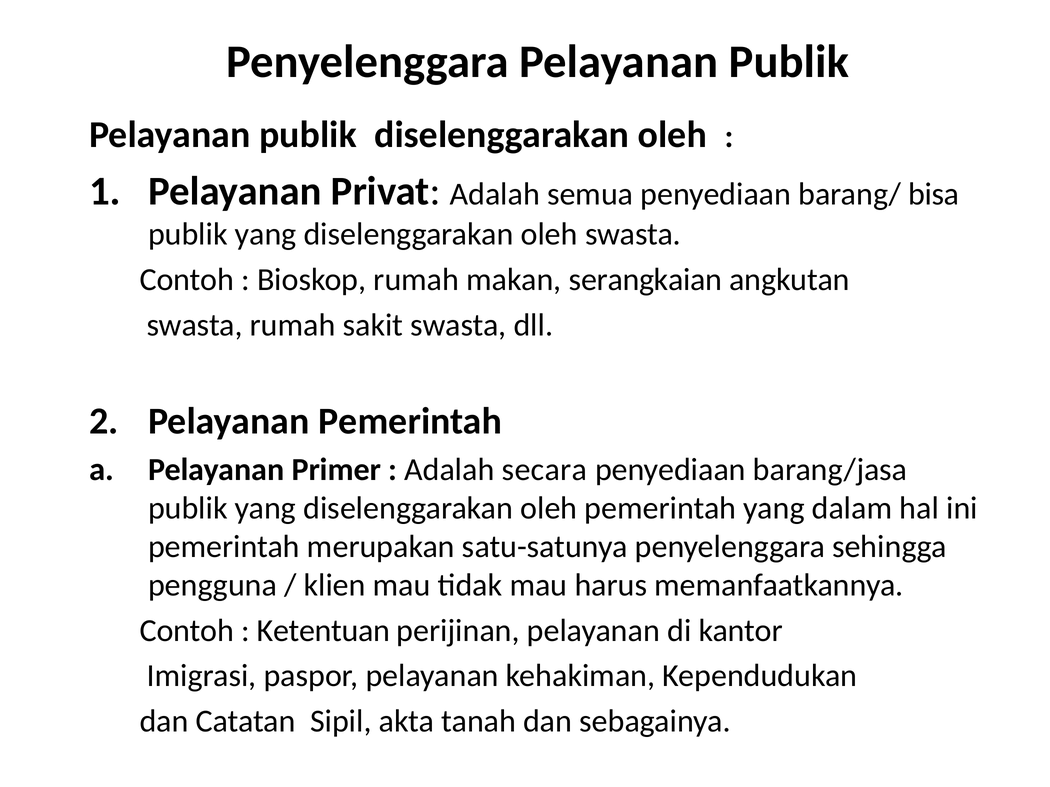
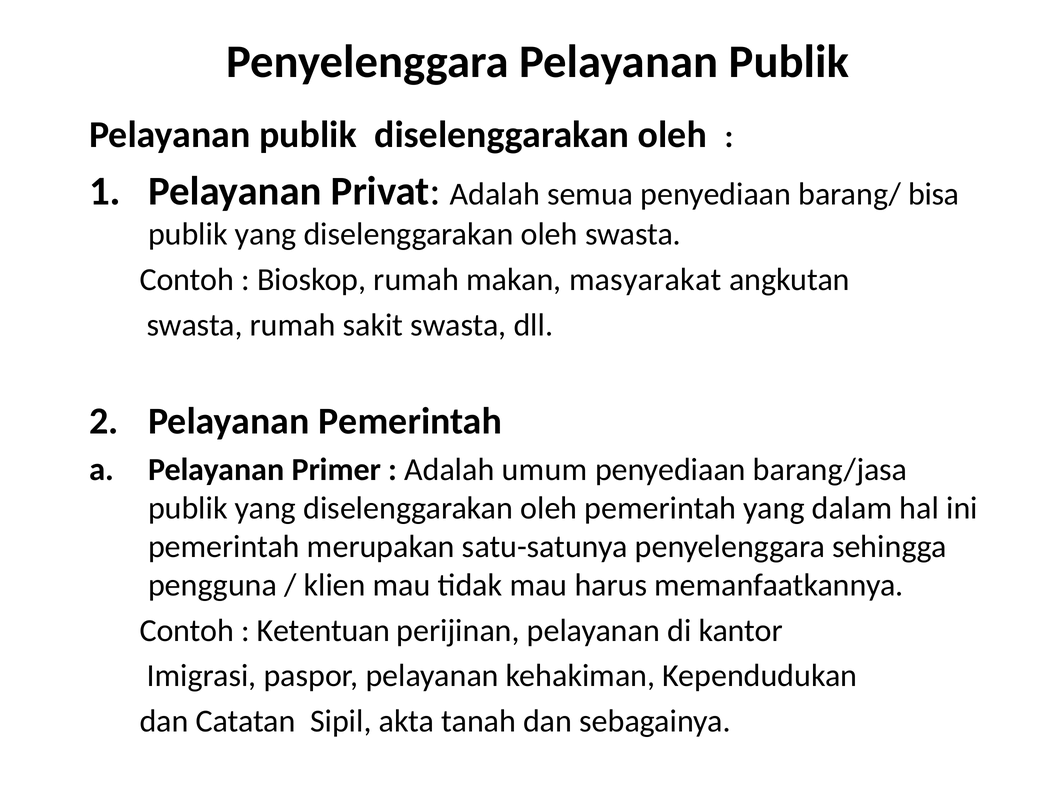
serangkaian: serangkaian -> masyarakat
secara: secara -> umum
